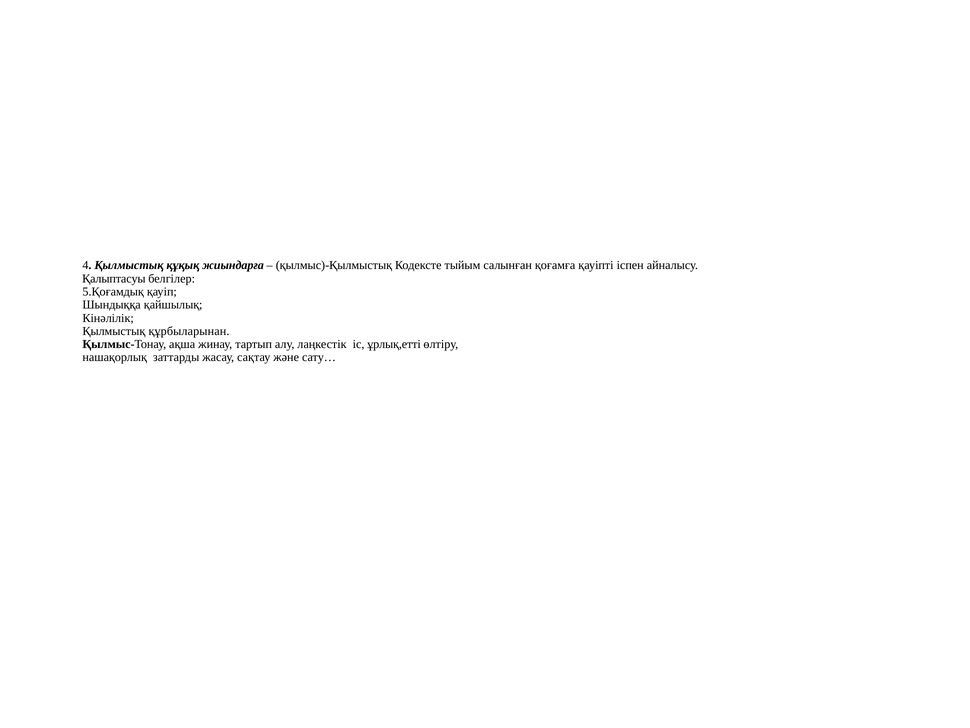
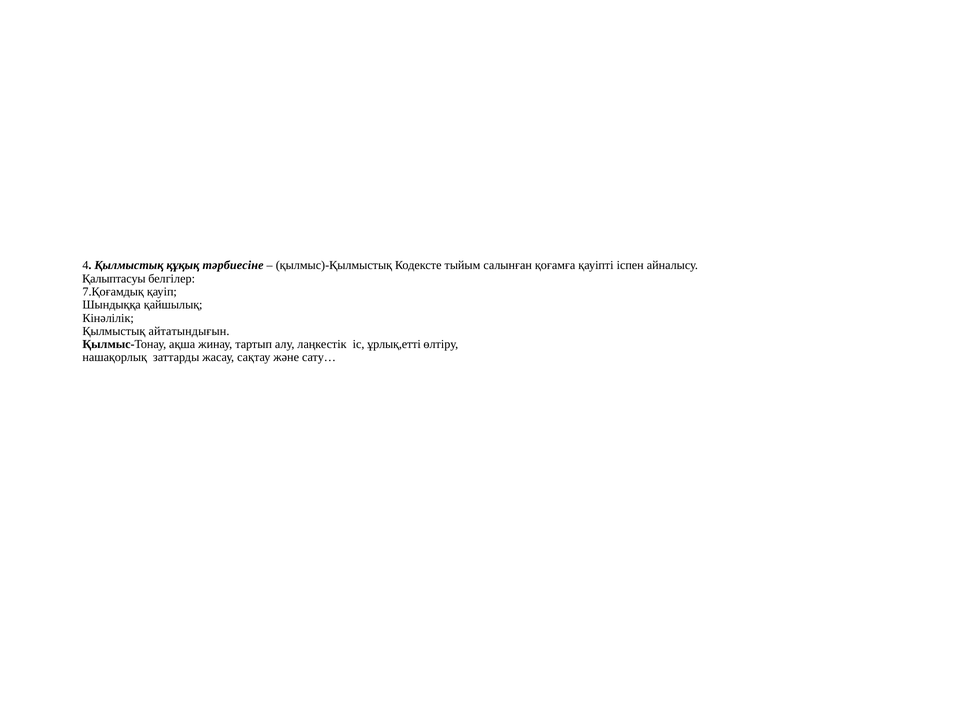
жиындарға: жиындарға -> тәрбиесіне
5.Қоғамдық: 5.Қоғамдық -> 7.Қоғамдық
құрбыларынан: құрбыларынан -> айтатындығын
